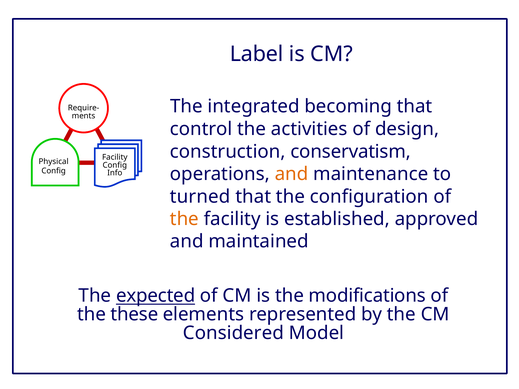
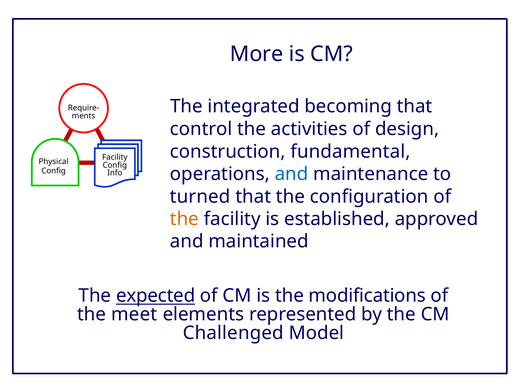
Label: Label -> More
conservatism: conservatism -> fundamental
and at (292, 174) colour: orange -> blue
these: these -> meet
Considered: Considered -> Challenged
